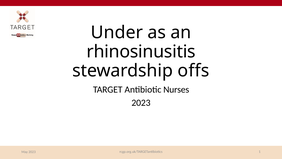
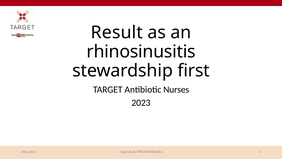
Under: Under -> Result
offs: offs -> first
